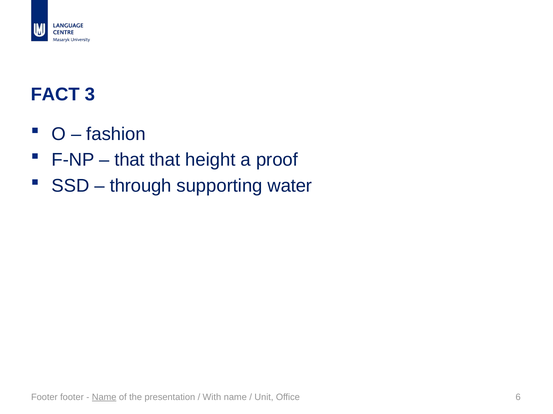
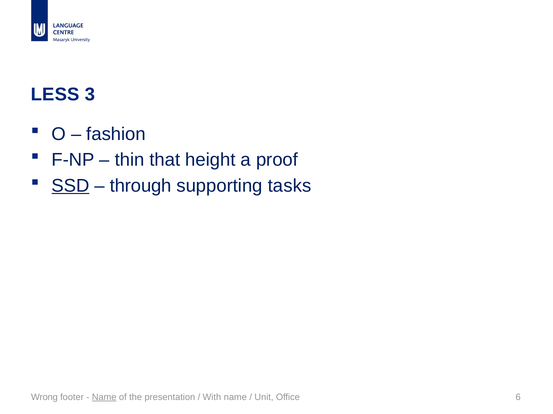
FACT: FACT -> LESS
that at (130, 160): that -> thin
SSD underline: none -> present
water: water -> tasks
Footer at (44, 398): Footer -> Wrong
